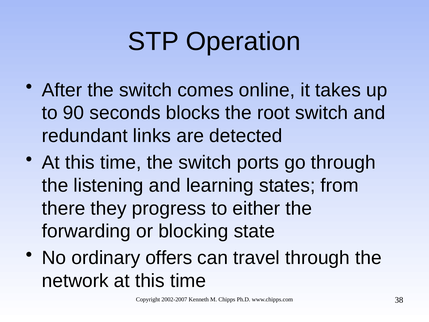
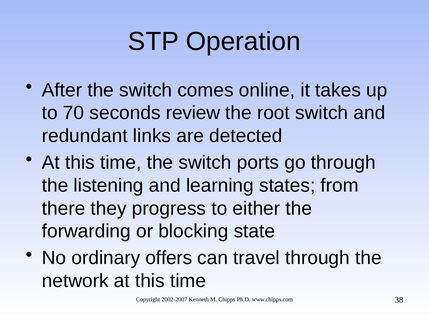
90: 90 -> 70
blocks: blocks -> review
